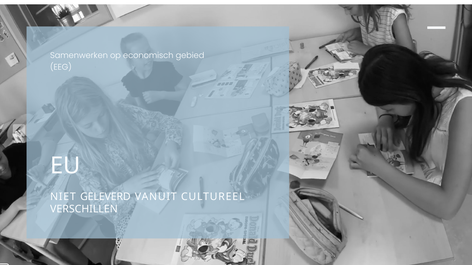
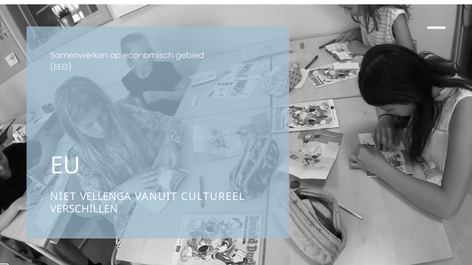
GELEVERD: GELEVERD -> VELLENGA
